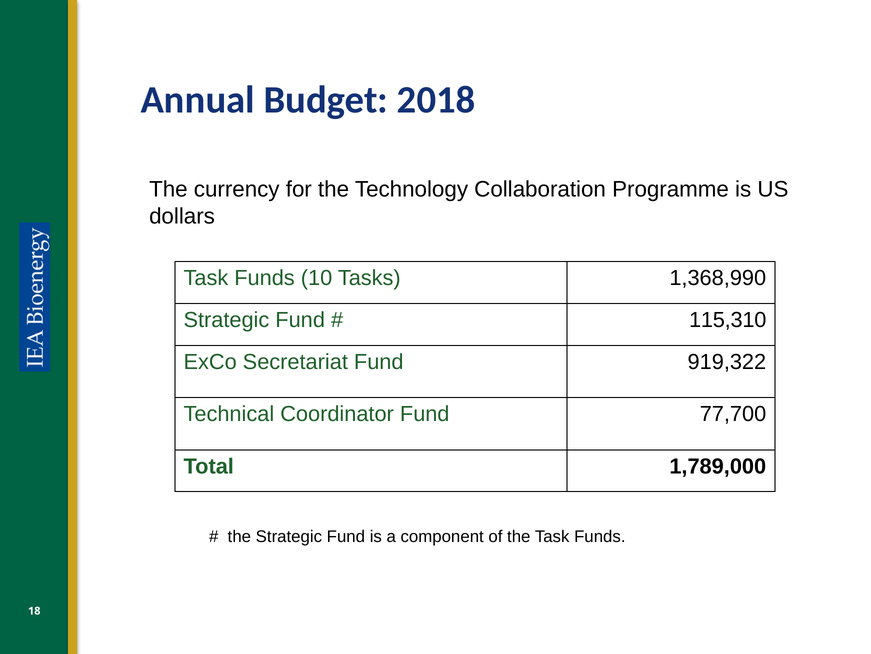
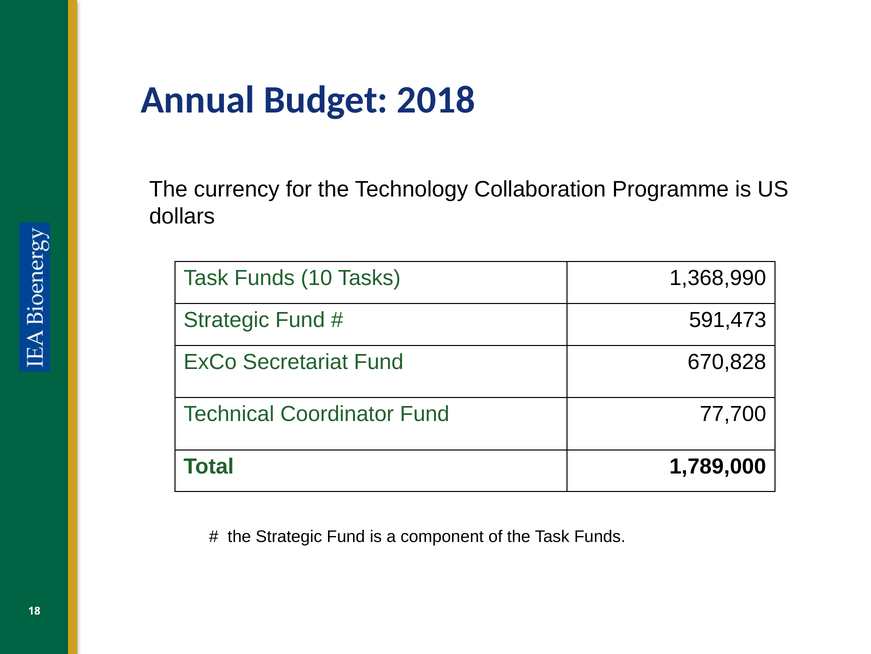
115,310: 115,310 -> 591,473
919,322: 919,322 -> 670,828
